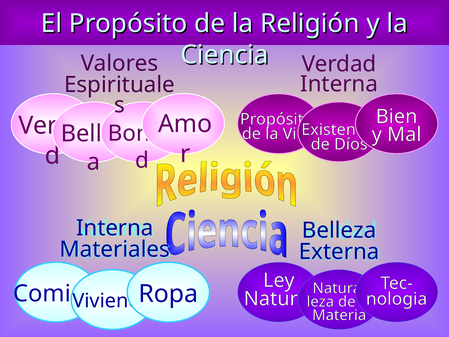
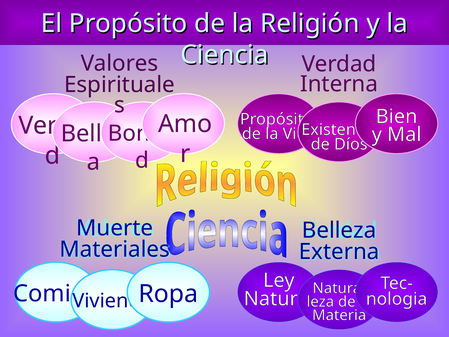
Interna at (115, 228): Interna -> Muerte
